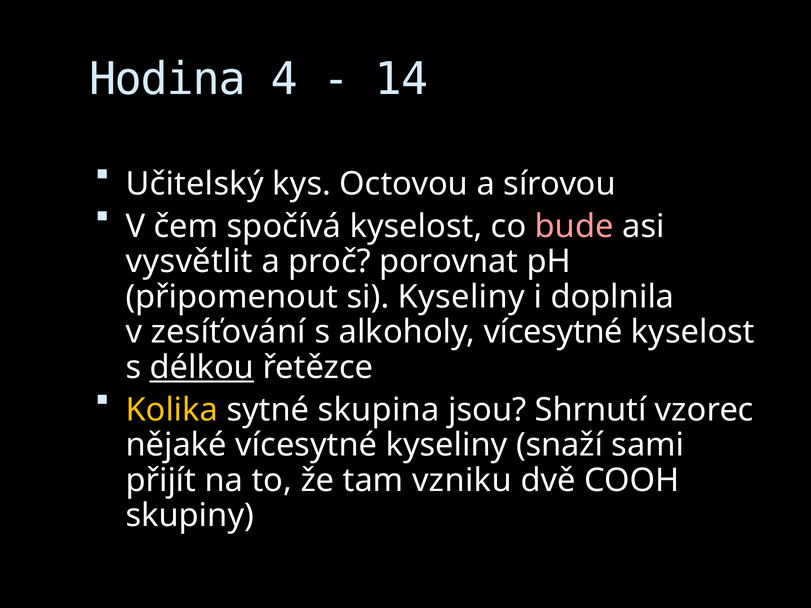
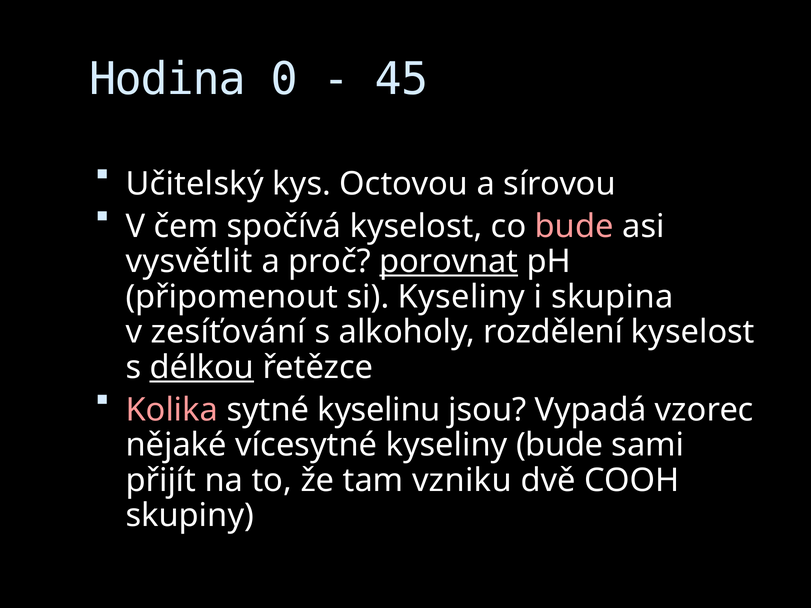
4: 4 -> 0
14: 14 -> 45
porovnat underline: none -> present
doplnila: doplnila -> skupina
alkoholy vícesytné: vícesytné -> rozdělení
Kolika colour: yellow -> pink
skupina: skupina -> kyselinu
Shrnutí: Shrnutí -> Vypadá
kyseliny snaží: snaží -> bude
